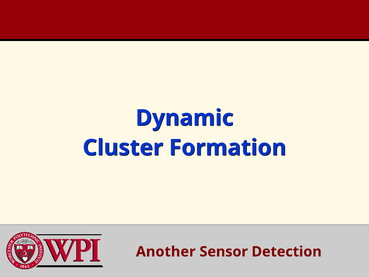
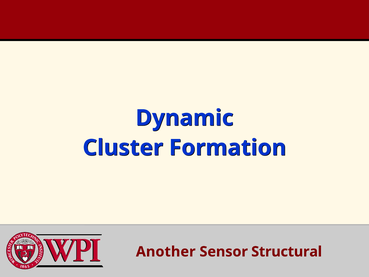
Detection: Detection -> Structural
